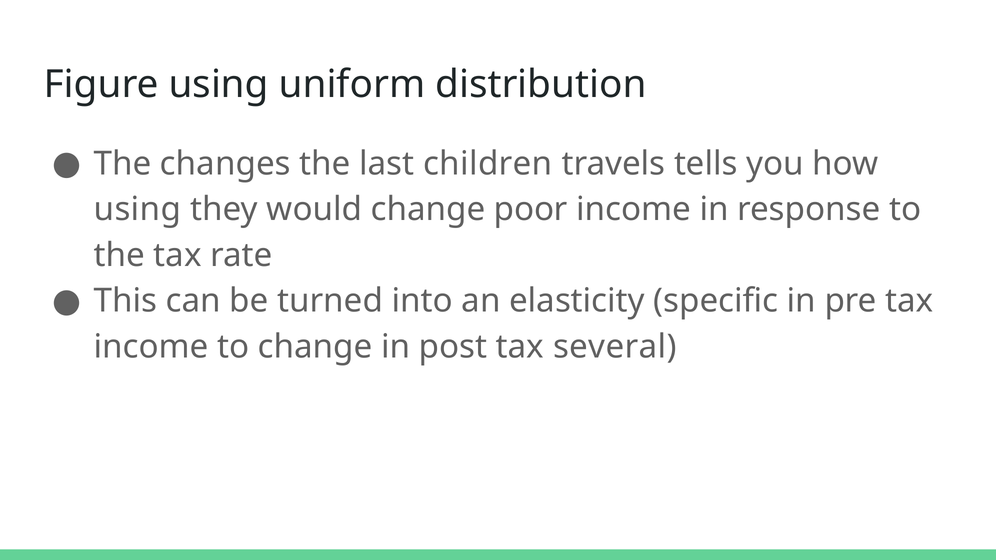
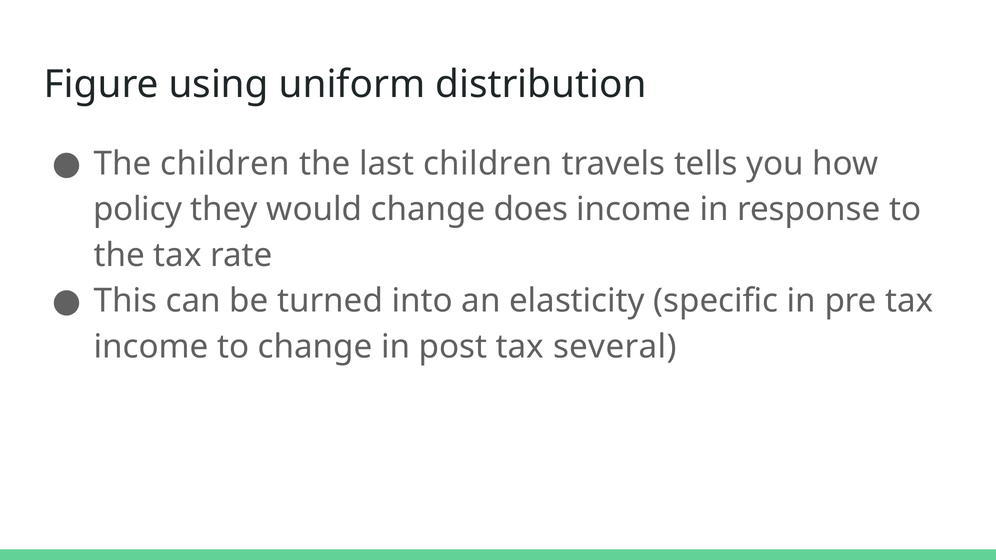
The changes: changes -> children
using at (138, 209): using -> policy
poor: poor -> does
